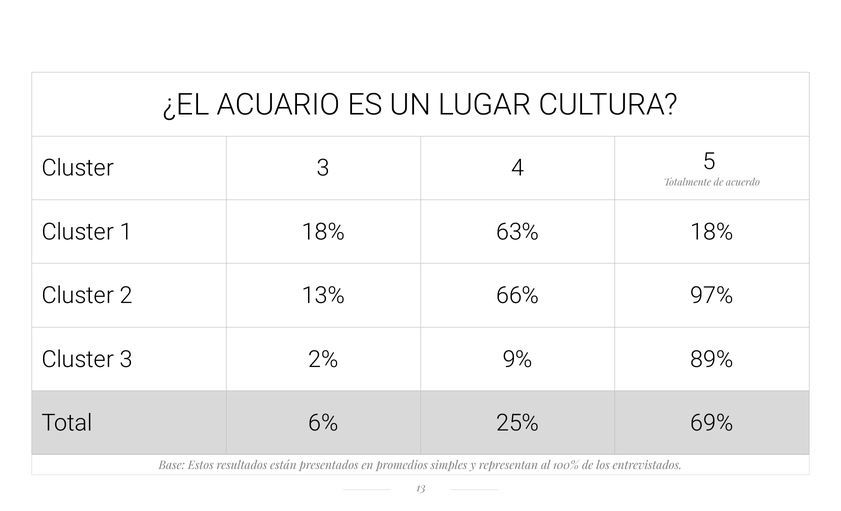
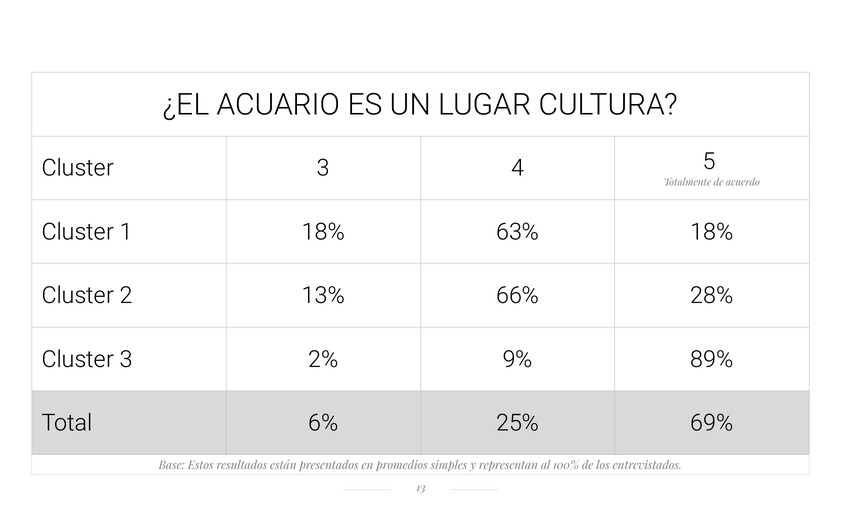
97%: 97% -> 28%
